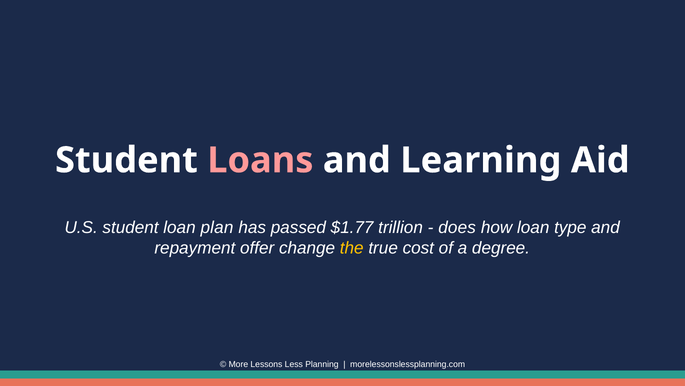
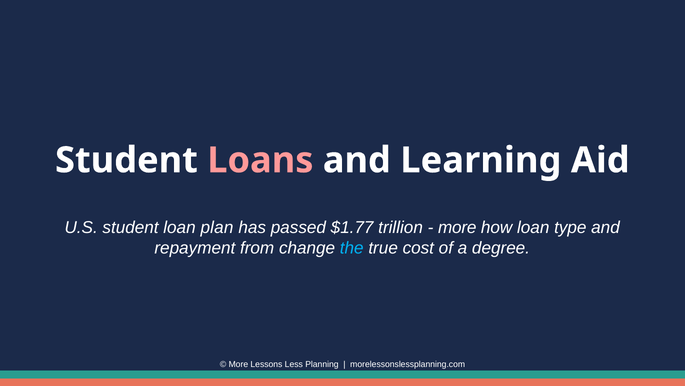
does at (457, 227): does -> more
offer: offer -> from
the colour: yellow -> light blue
